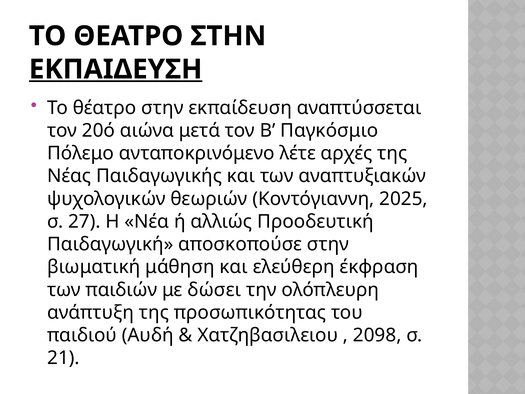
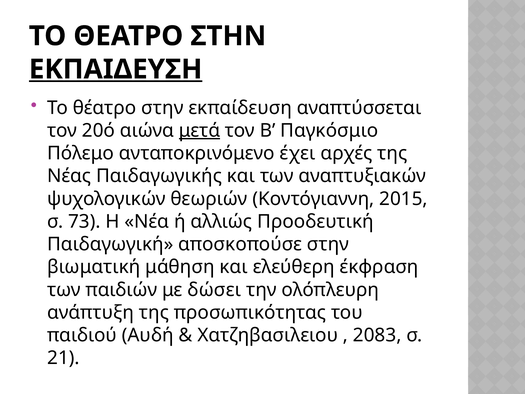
μετά underline: none -> present
λέτε: λέτε -> έχει
2025: 2025 -> 2015
27: 27 -> 73
2098: 2098 -> 2083
